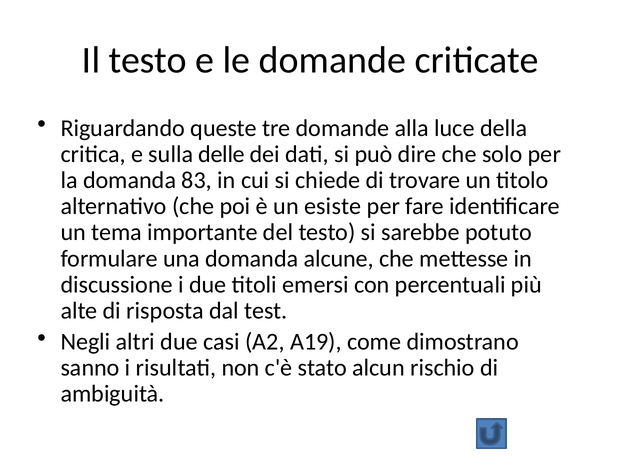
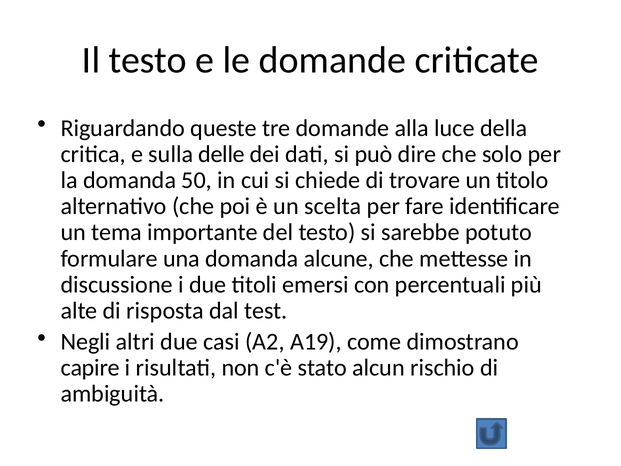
83: 83 -> 50
esiste: esiste -> scelta
sanno: sanno -> capire
